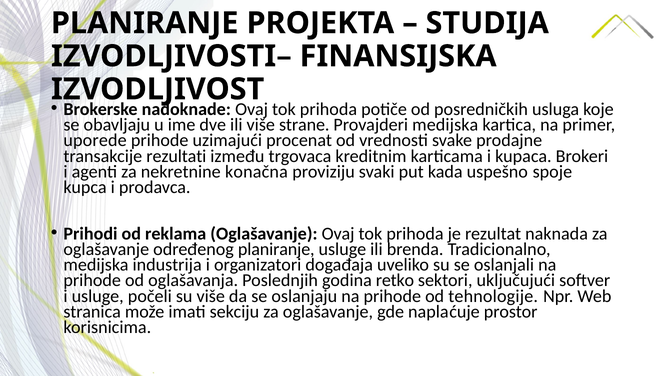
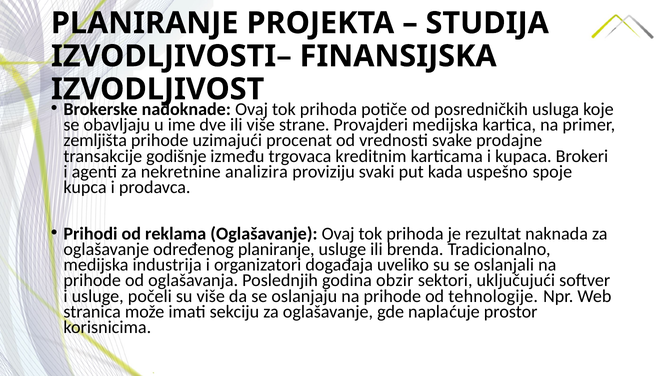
uporede: uporede -> zemljišta
rezultati: rezultati -> godišnje
konačna: konačna -> analizira
retko: retko -> obzir
